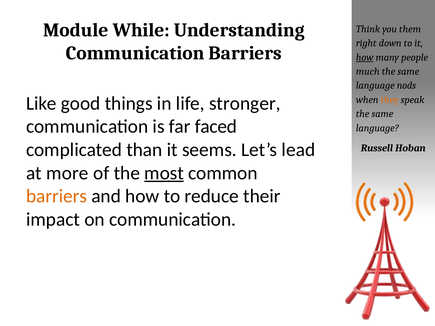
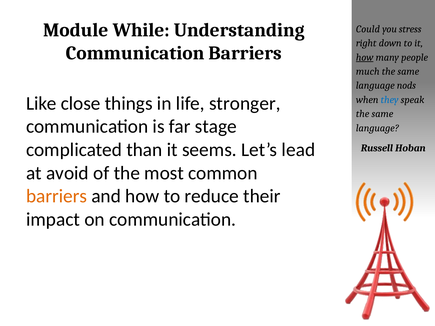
Think: Think -> Could
them: them -> stress
they colour: orange -> blue
good: good -> close
faced: faced -> stage
more: more -> avoid
most underline: present -> none
